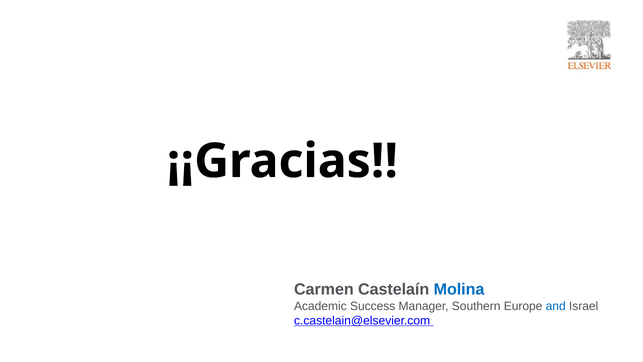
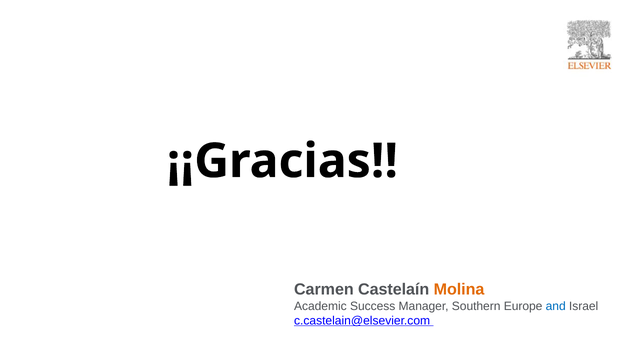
Molina colour: blue -> orange
